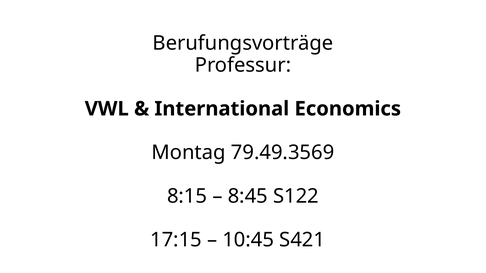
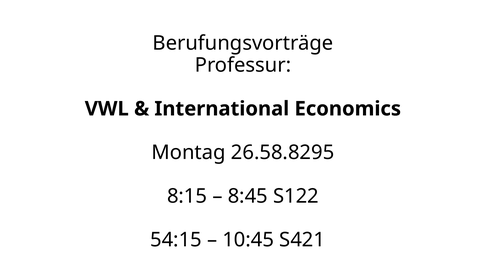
79.49.3569: 79.49.3569 -> 26.58.8295
17:15: 17:15 -> 54:15
